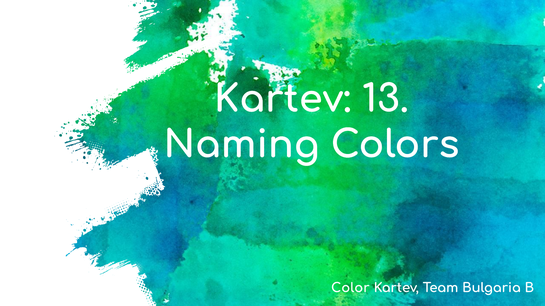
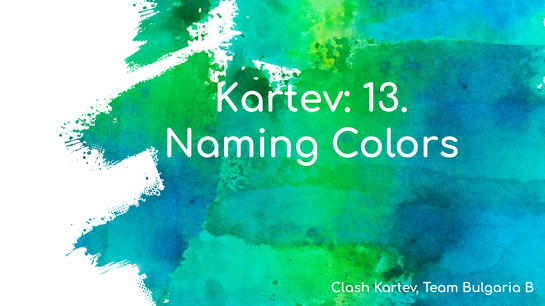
Color: Color -> Clash
